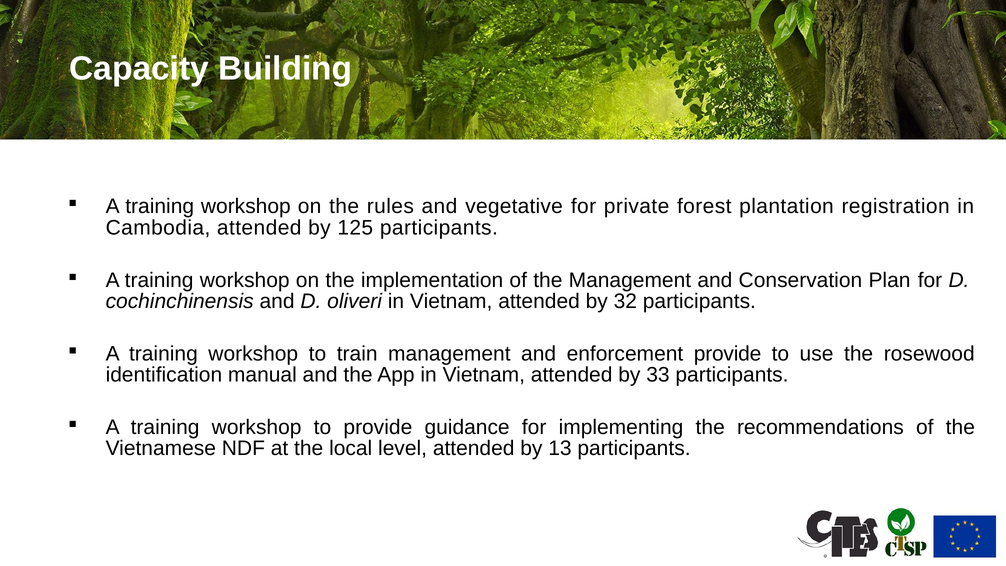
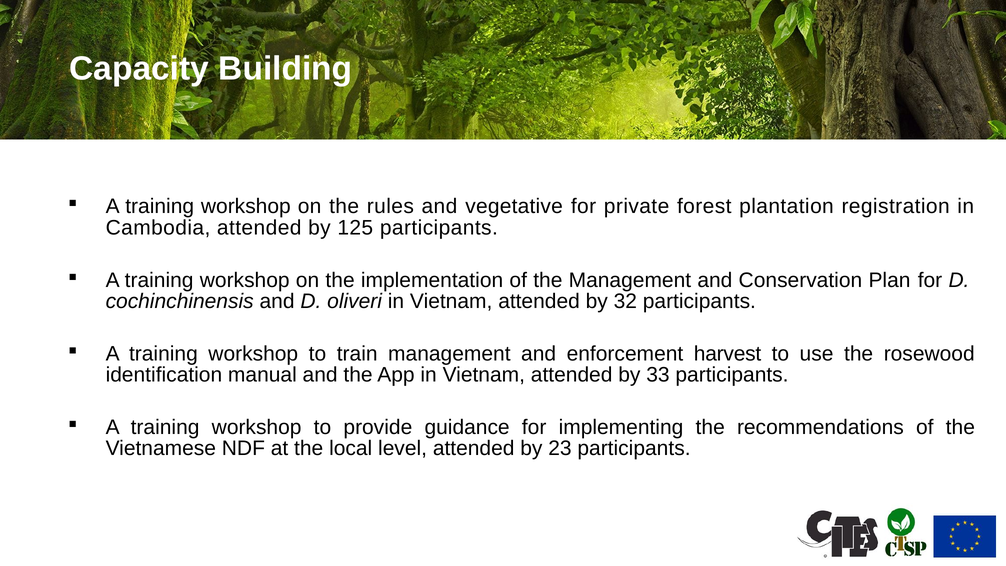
enforcement provide: provide -> harvest
13: 13 -> 23
